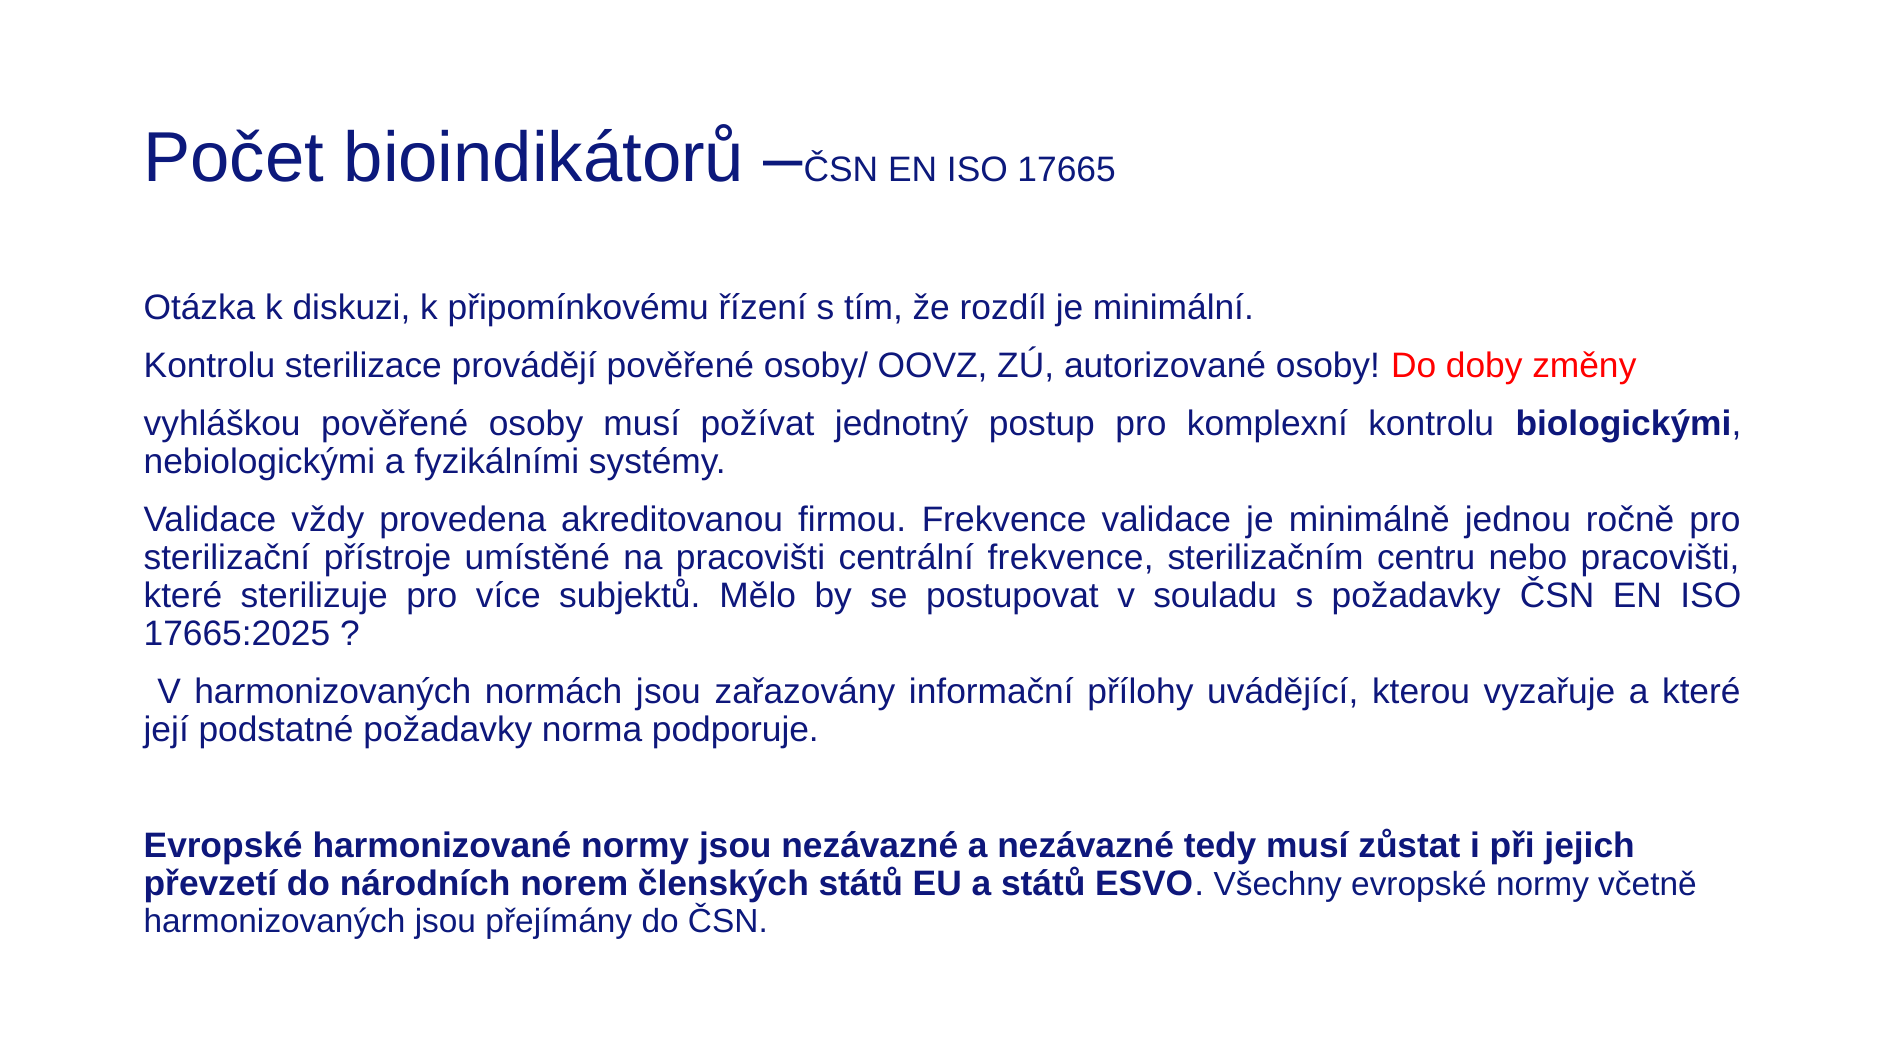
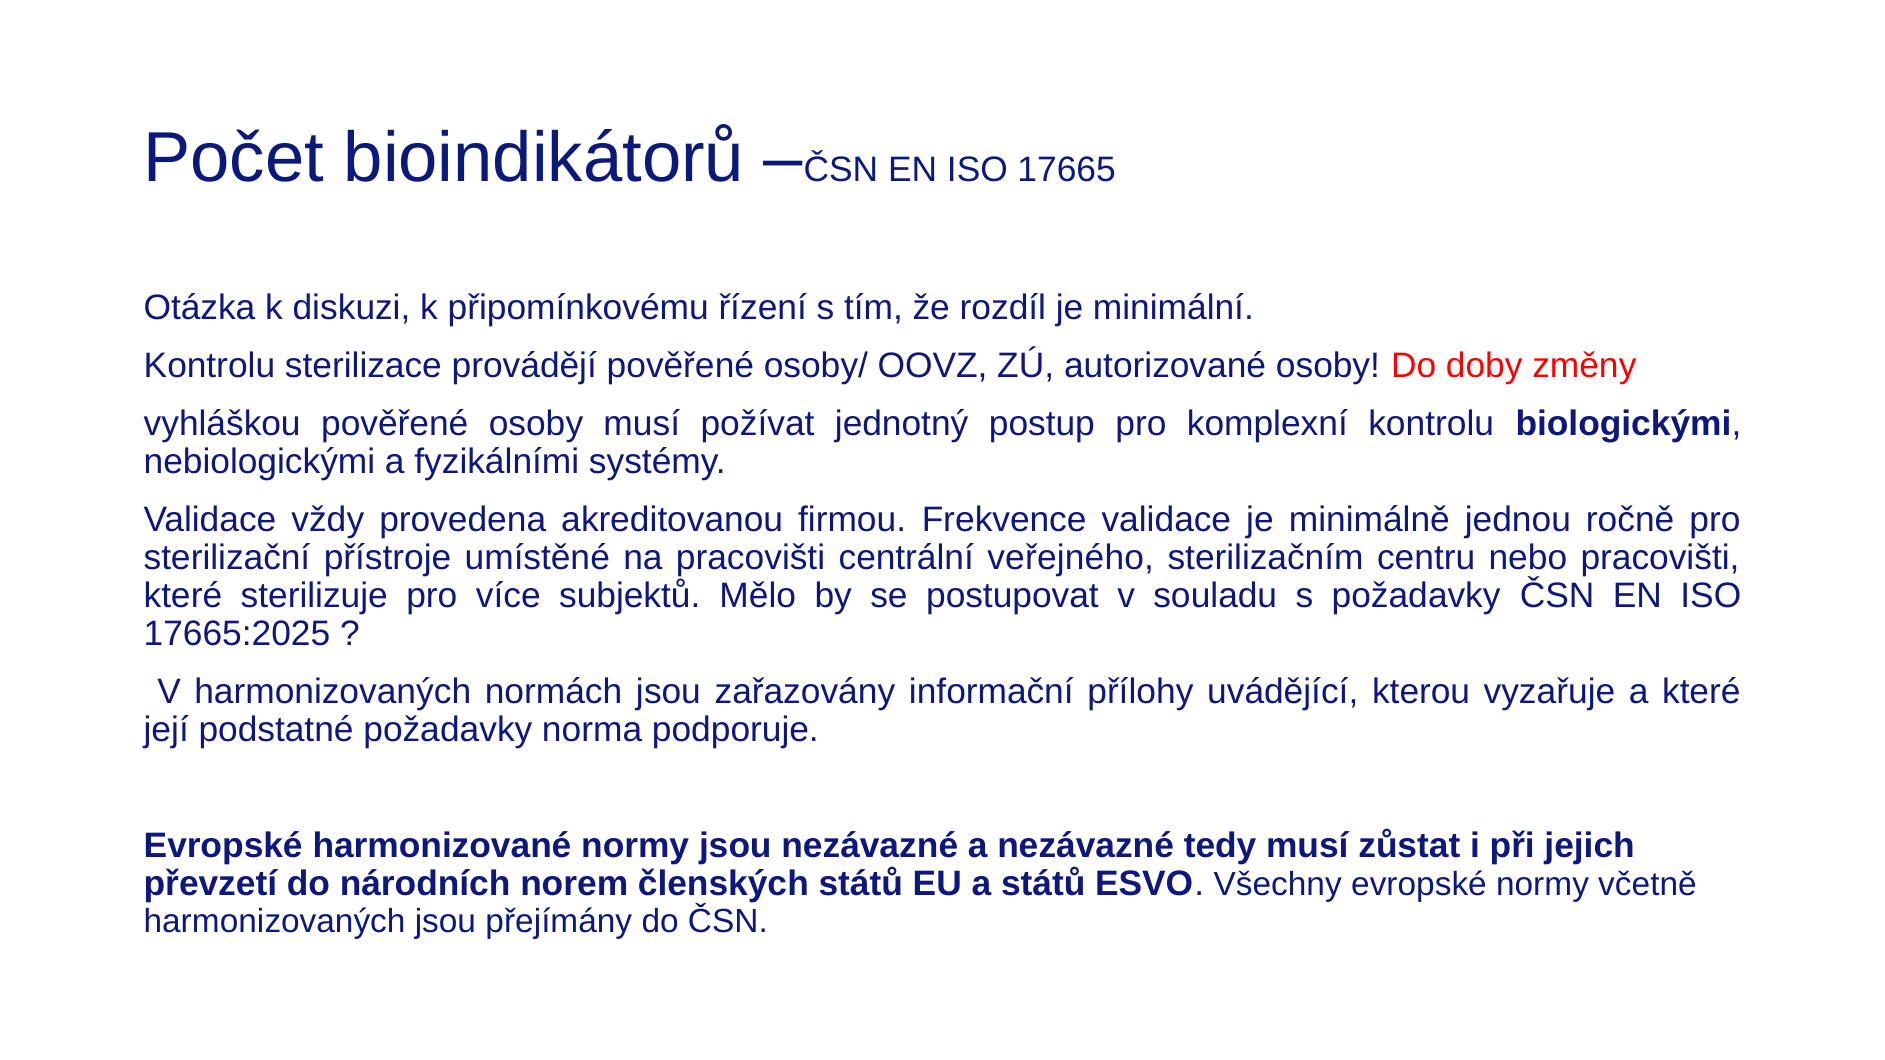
centrální frekvence: frekvence -> veřejného
